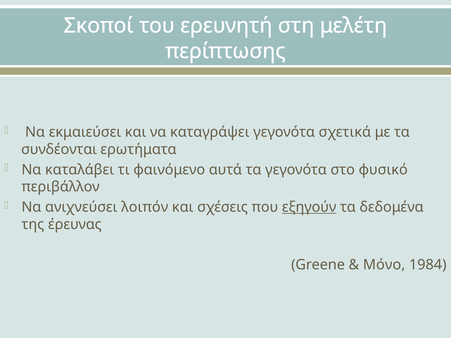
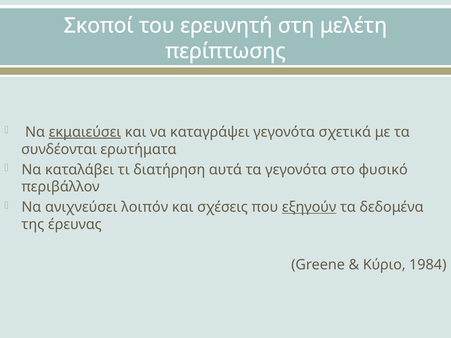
εκμαιεύσει underline: none -> present
φαινόμενο: φαινόμενο -> διατήρηση
Μόνο: Μόνο -> Κύριο
